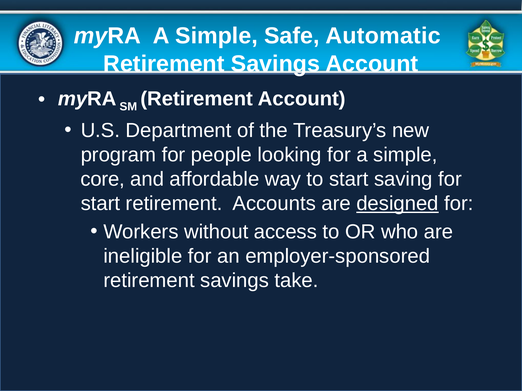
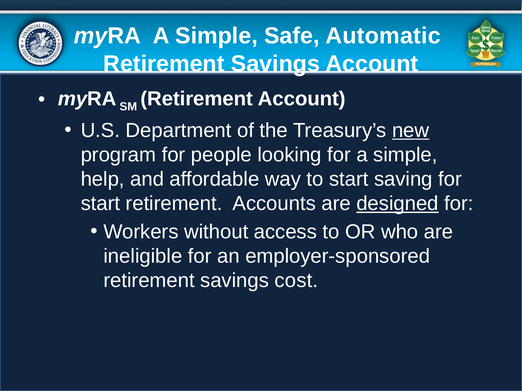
new underline: none -> present
core: core -> help
take: take -> cost
